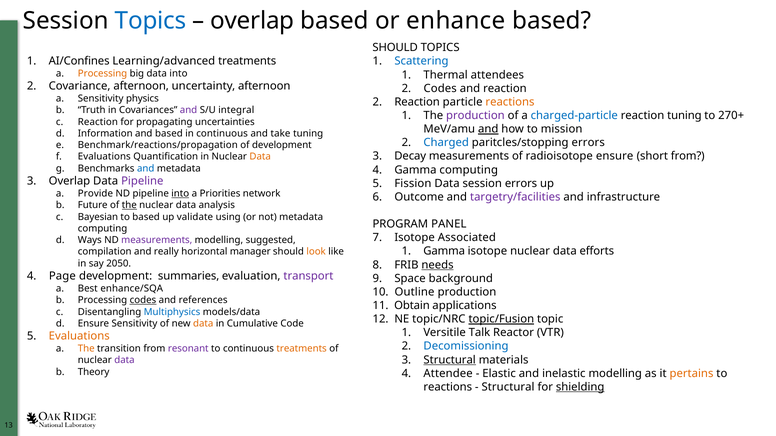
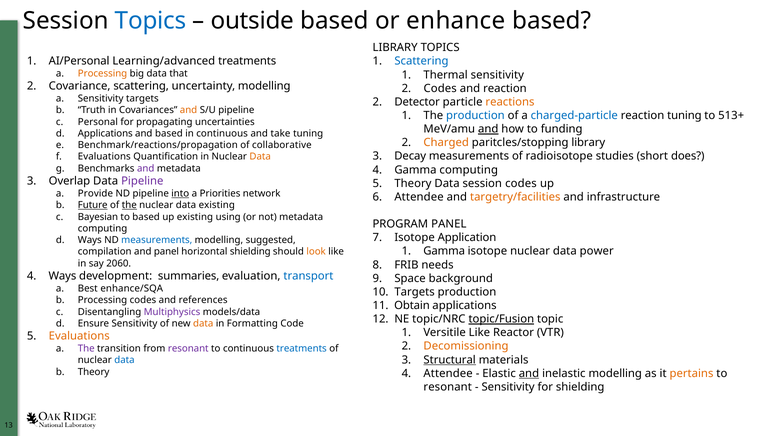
overlap at (252, 21): overlap -> outside
SHOULD at (395, 48): SHOULD -> LIBRARY
AI/Confines: AI/Confines -> AI/Personal
data into: into -> that
Thermal attendees: attendees -> sensitivity
Covariance afternoon: afternoon -> scattering
uncertainty afternoon: afternoon -> modelling
Sensitivity physics: physics -> targets
Reaction at (417, 102): Reaction -> Detector
and at (189, 110) colour: purple -> orange
S/U integral: integral -> pipeline
production at (475, 116) colour: purple -> blue
270+: 270+ -> 513+
Reaction at (98, 122): Reaction -> Personal
mission: mission -> funding
Information at (105, 134): Information -> Applications
Charged colour: blue -> orange
paritcles/stopping errors: errors -> library
of development: development -> collaborative
radioisotope ensure: ensure -> studies
short from: from -> does
and at (146, 169) colour: blue -> purple
Fission at (413, 184): Fission -> Theory
session errors: errors -> codes
Outcome at (419, 197): Outcome -> Attendee
targetry/facilities colour: purple -> orange
Future underline: none -> present
data analysis: analysis -> existing
up validate: validate -> existing
Associated: Associated -> Application
measurements at (157, 240) colour: purple -> blue
efforts: efforts -> power
and really: really -> panel
horizontal manager: manager -> shielding
2050: 2050 -> 2060
needs underline: present -> none
Page at (62, 276): Page -> Ways
transport colour: purple -> blue
Outline at (415, 292): Outline -> Targets
codes at (143, 301) underline: present -> none
Multiphysics colour: blue -> purple
Cumulative: Cumulative -> Formatting
Versitile Talk: Talk -> Like
Decomissioning colour: blue -> orange
The at (86, 349) colour: orange -> purple
treatments at (302, 349) colour: orange -> blue
data at (124, 361) colour: purple -> blue
and at (529, 374) underline: none -> present
reactions at (448, 387): reactions -> resonant
Structural at (508, 387): Structural -> Sensitivity
shielding at (580, 387) underline: present -> none
